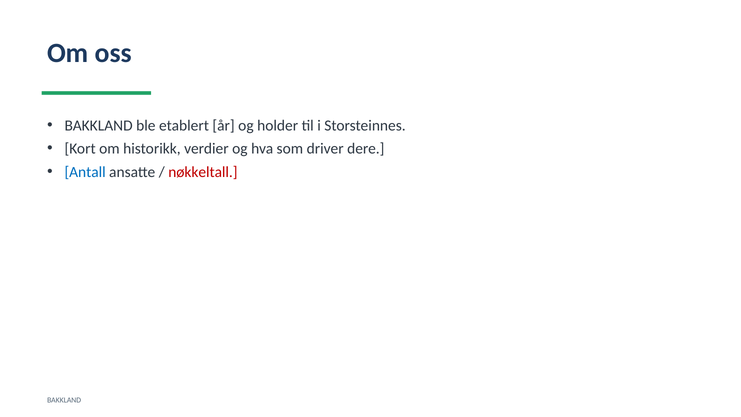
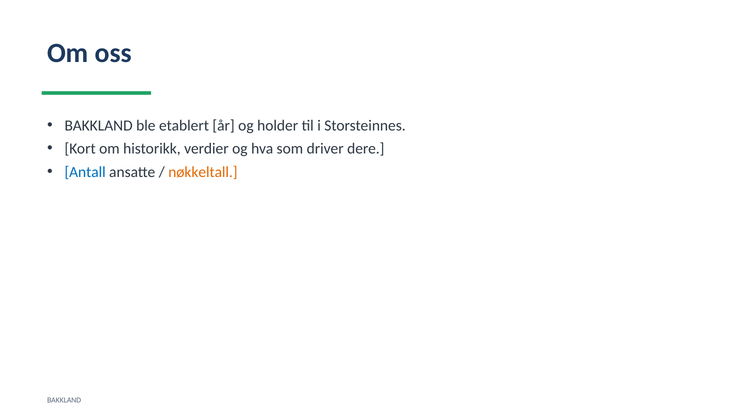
nøkkeltall colour: red -> orange
